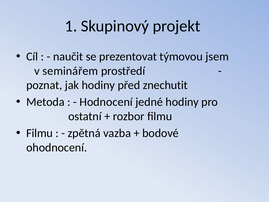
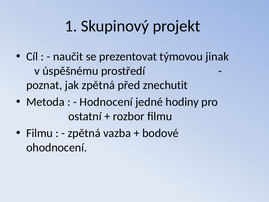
jsem: jsem -> jinak
seminářem: seminářem -> úspěšnému
jak hodiny: hodiny -> zpětná
